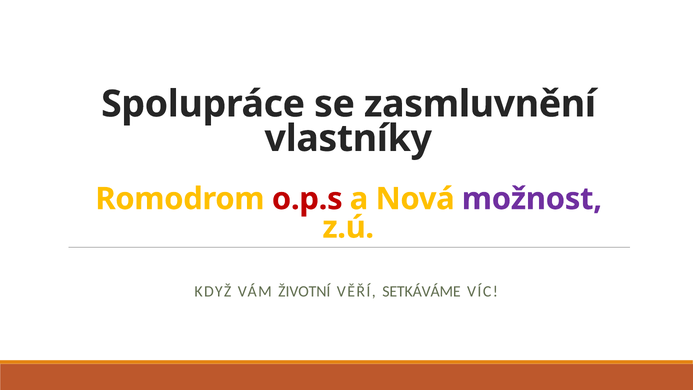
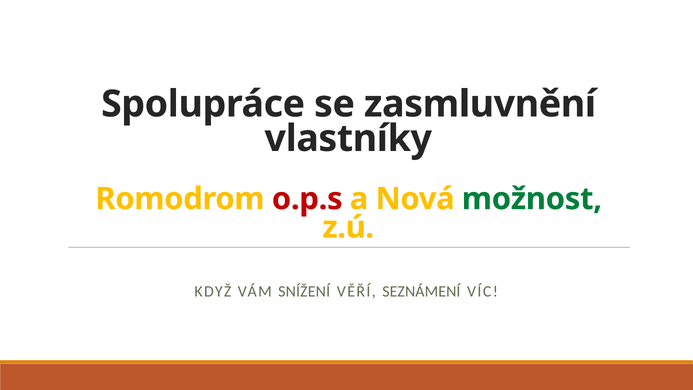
možnost colour: purple -> green
ŽIVOTNÍ: ŽIVOTNÍ -> SNÍŽENÍ
SETKÁVÁME: SETKÁVÁME -> SEZNÁMENÍ
